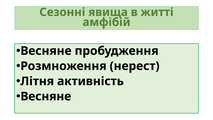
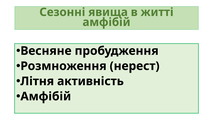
Весняне at (46, 96): Весняне -> Амфібій
